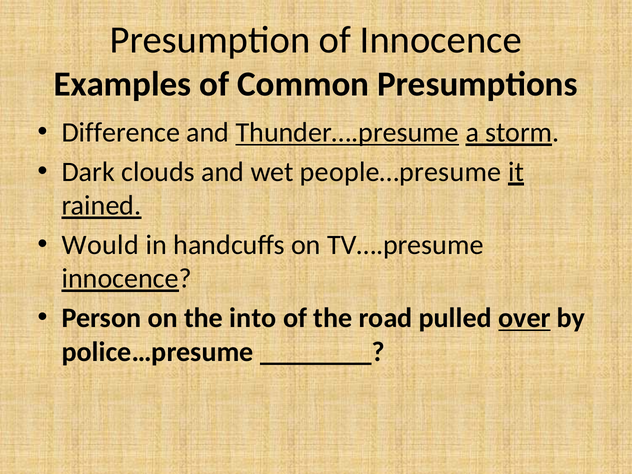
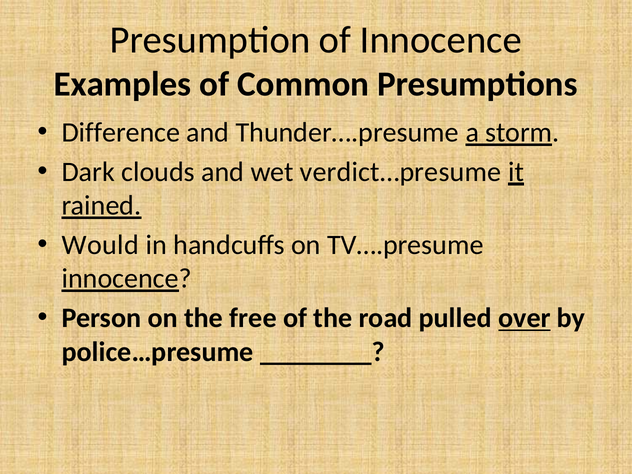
Thunder….presume underline: present -> none
people…presume: people…presume -> verdict…presume
into: into -> free
